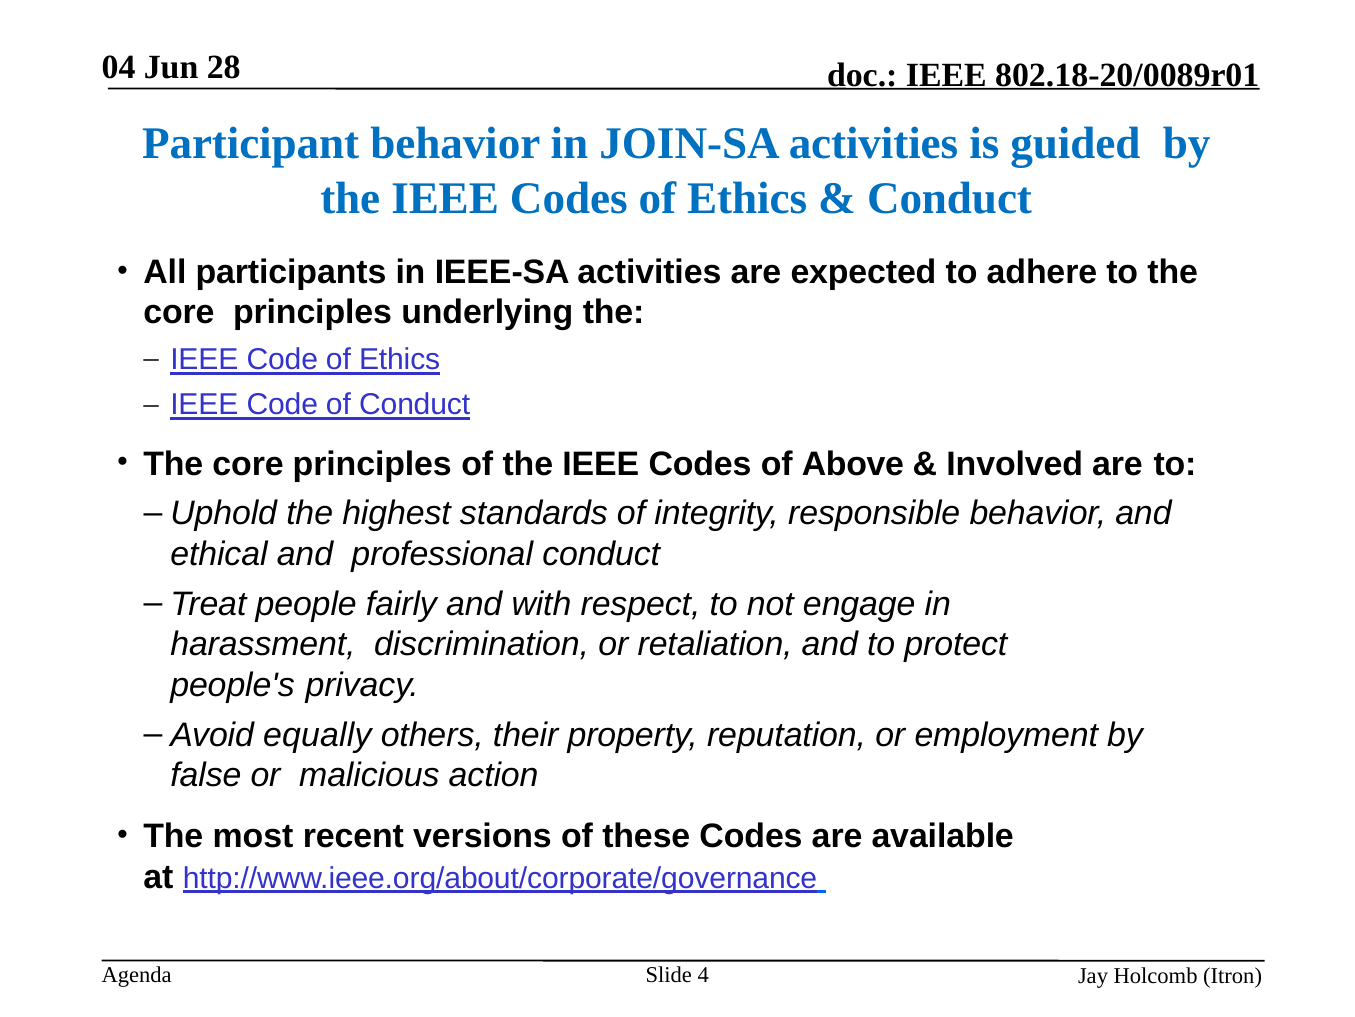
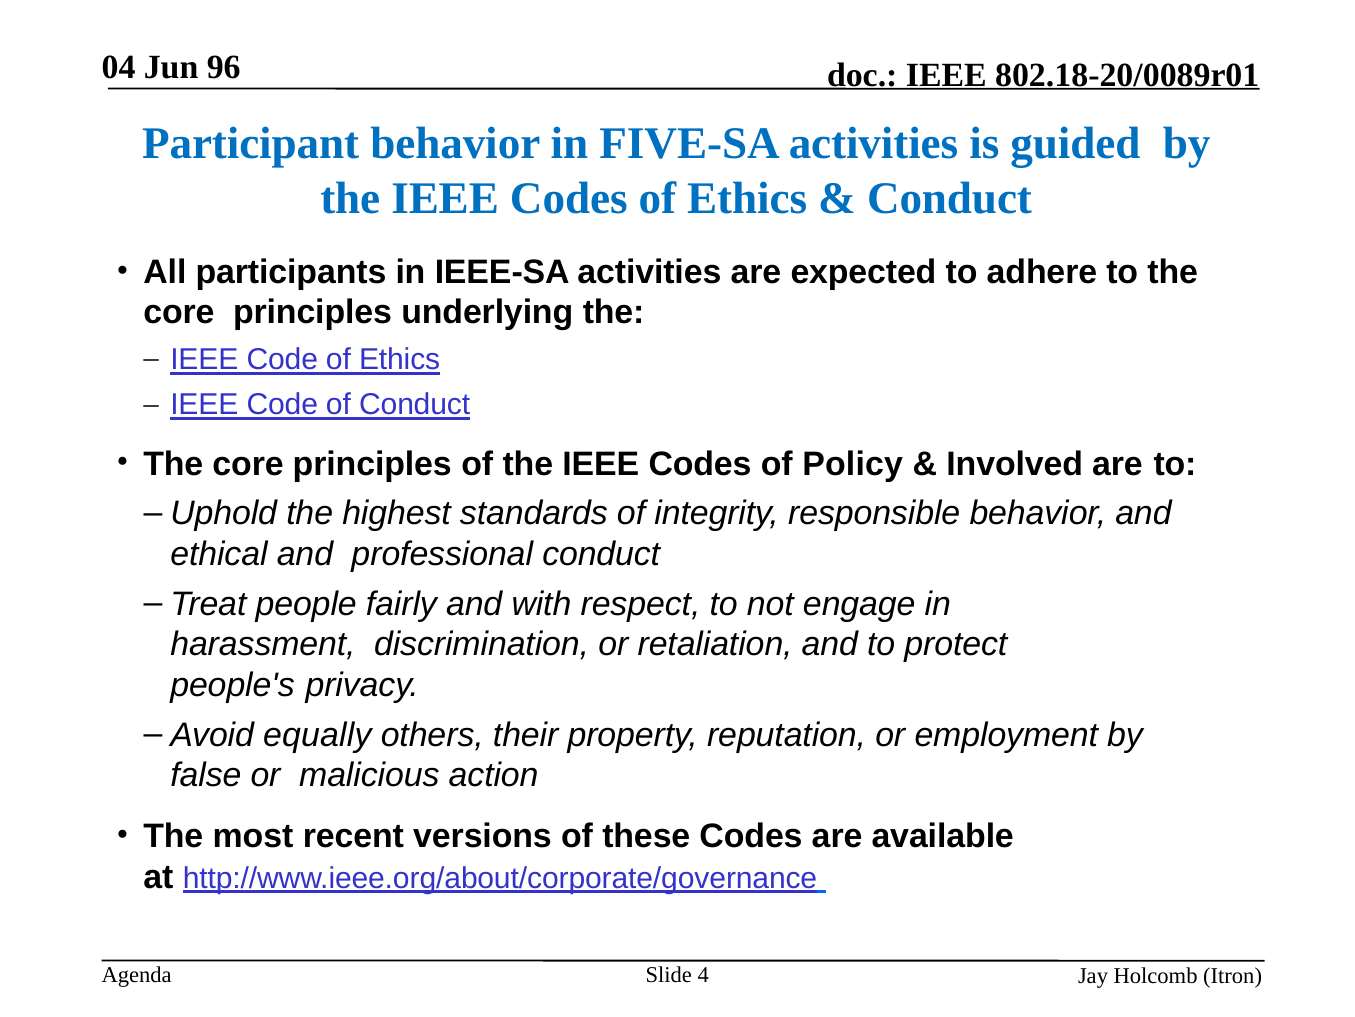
28: 28 -> 96
JOIN-SA: JOIN-SA -> FIVE-SA
Above: Above -> Policy
